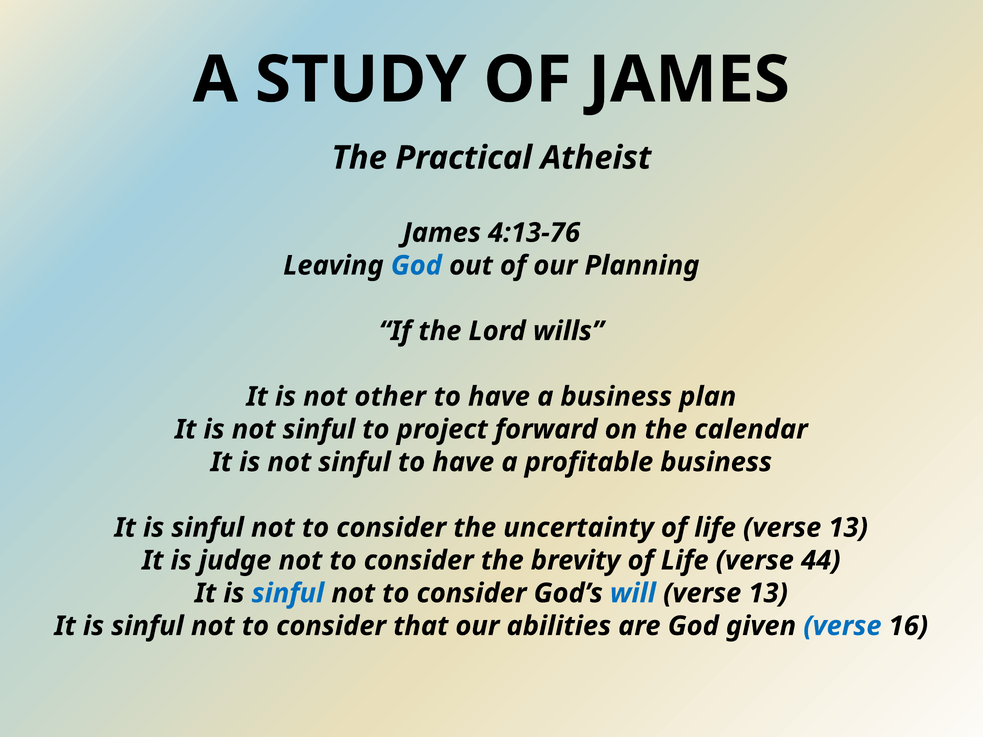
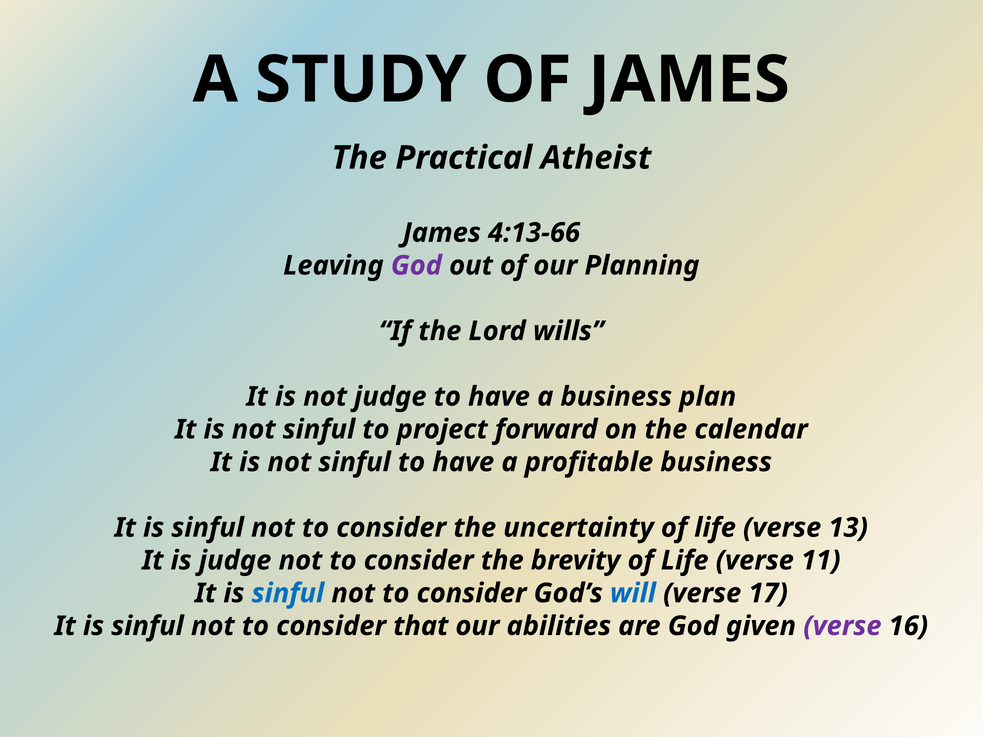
4:13-76: 4:13-76 -> 4:13-66
God at (416, 266) colour: blue -> purple
not other: other -> judge
44: 44 -> 11
13 at (768, 593): 13 -> 17
verse at (842, 626) colour: blue -> purple
